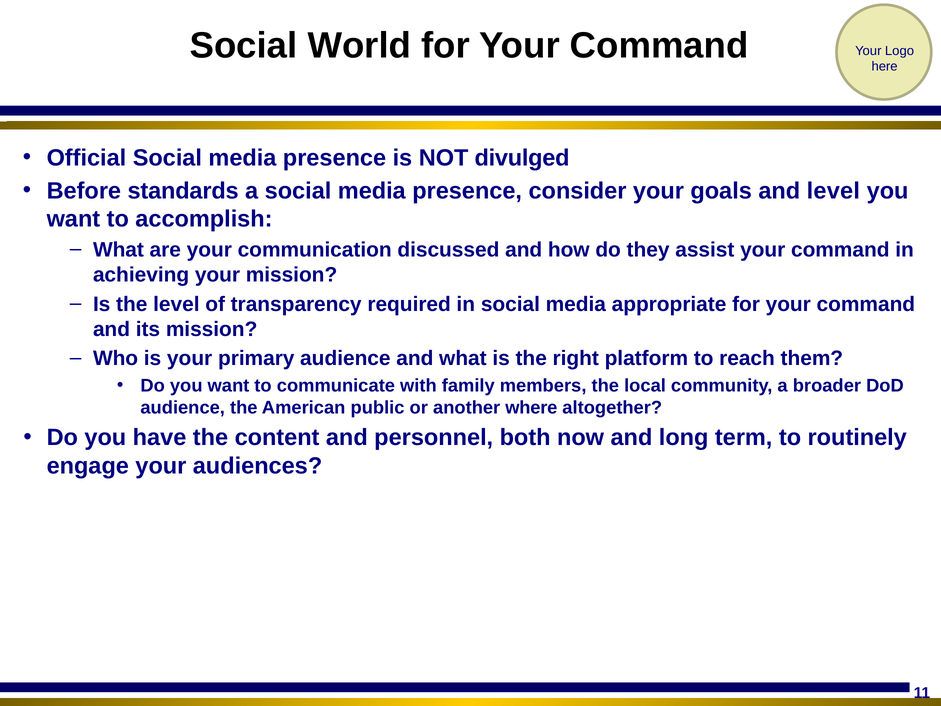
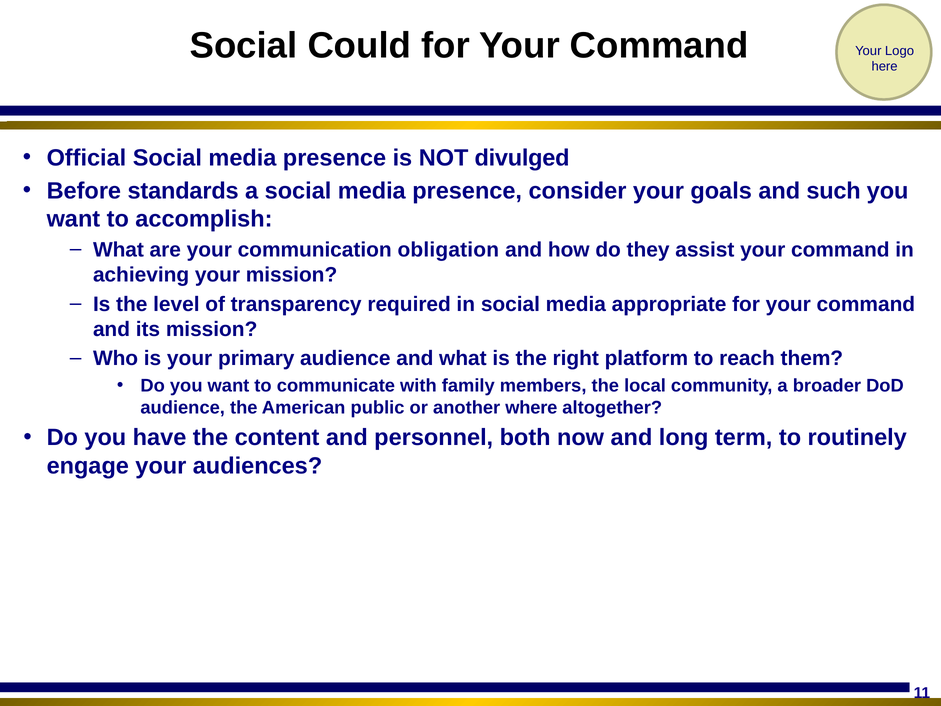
World: World -> Could
and level: level -> such
discussed: discussed -> obligation
